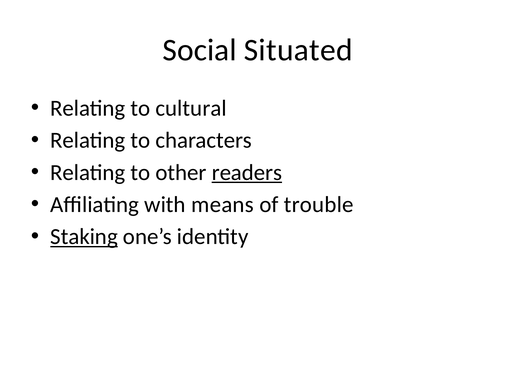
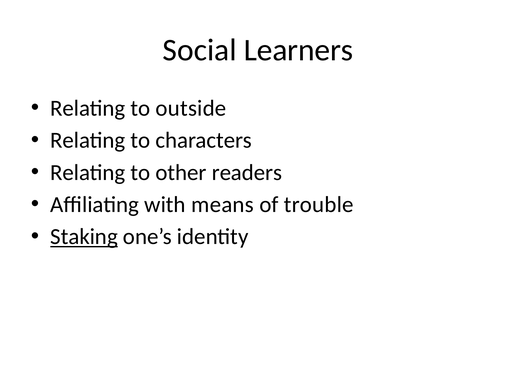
Situated: Situated -> Learners
cultural: cultural -> outside
readers underline: present -> none
